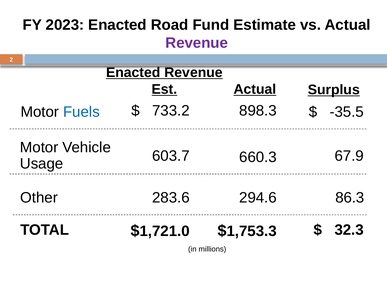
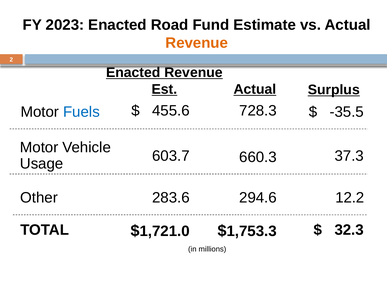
Revenue at (197, 43) colour: purple -> orange
733.2: 733.2 -> 455.6
898.3: 898.3 -> 728.3
67.9: 67.9 -> 37.3
86.3: 86.3 -> 12.2
